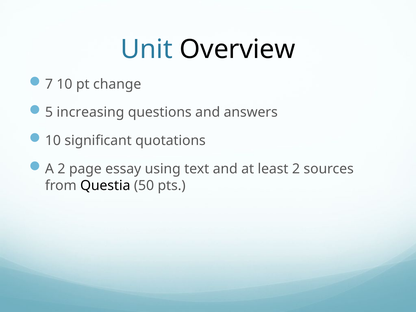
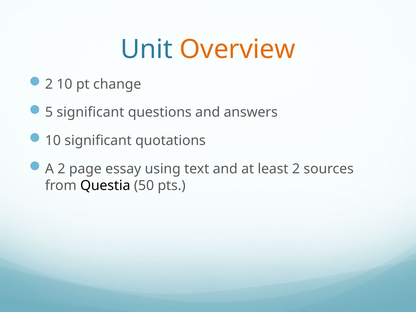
Overview colour: black -> orange
7 at (49, 84): 7 -> 2
5 increasing: increasing -> significant
